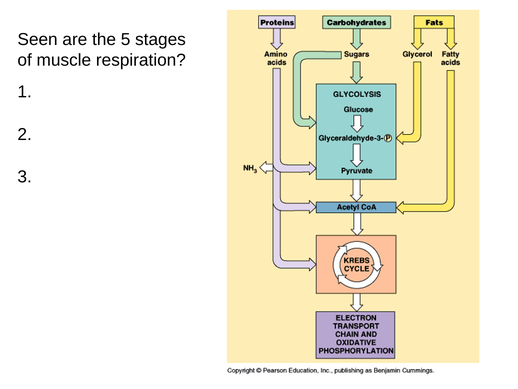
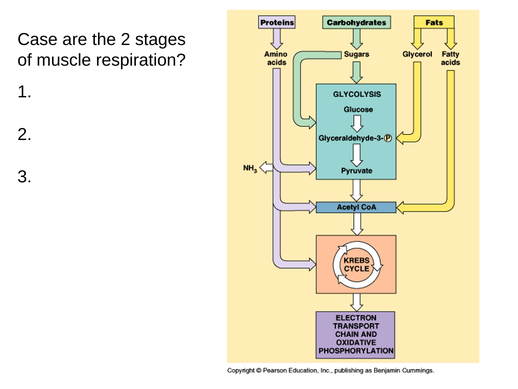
Seen: Seen -> Case
the 5: 5 -> 2
